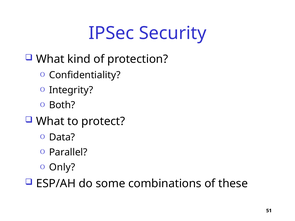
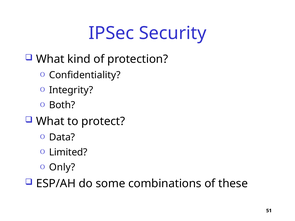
Parallel: Parallel -> Limited
